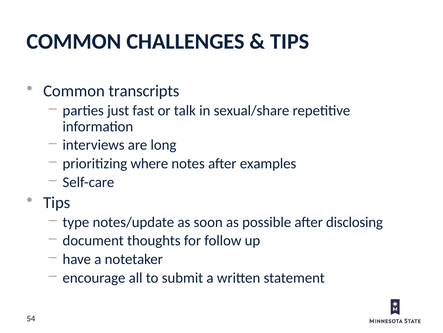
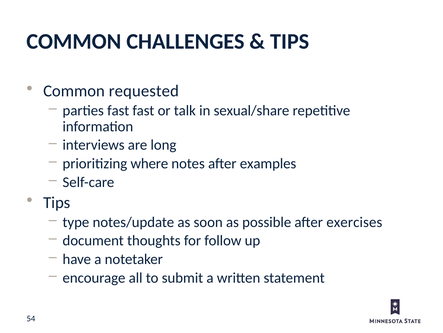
transcripts: transcripts -> requested
parties just: just -> fast
disclosing: disclosing -> exercises
